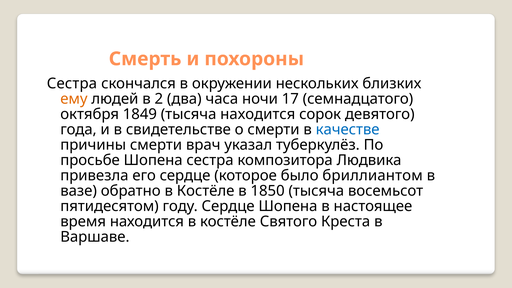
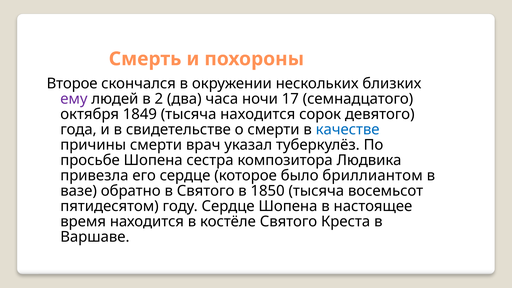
Сестра at (72, 84): Сестра -> Второе
ему colour: orange -> purple
обратно в Костёле: Костёле -> Святого
